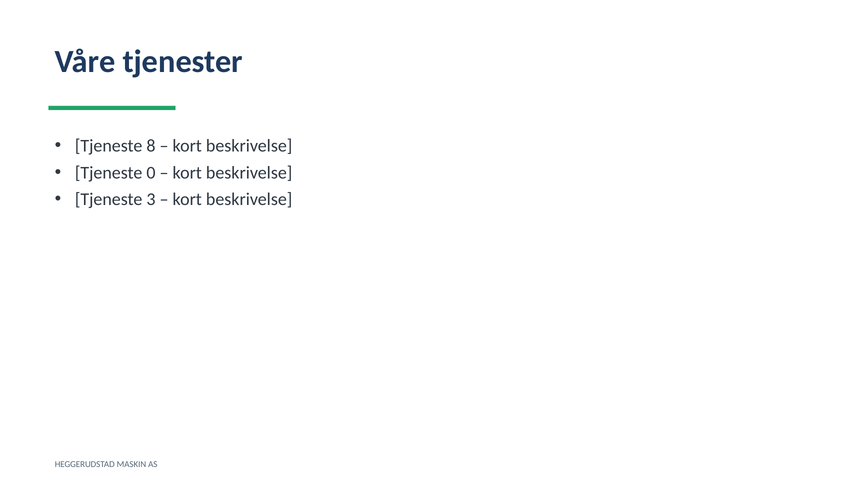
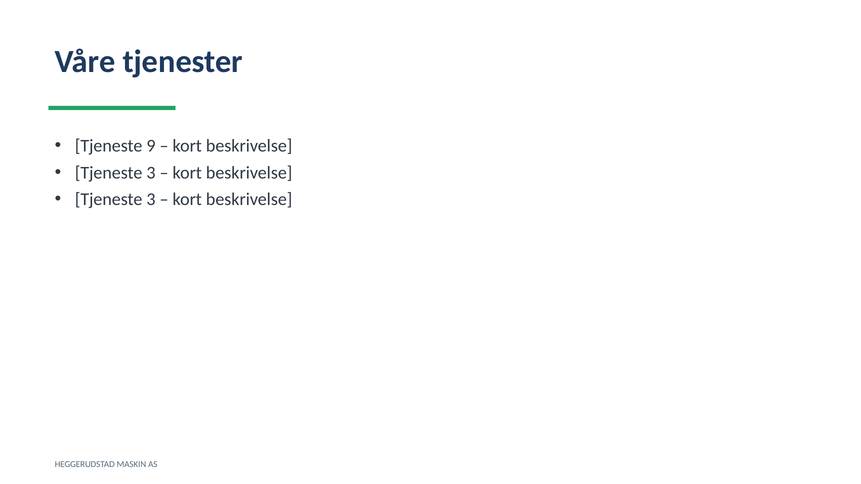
8: 8 -> 9
0 at (151, 173): 0 -> 3
